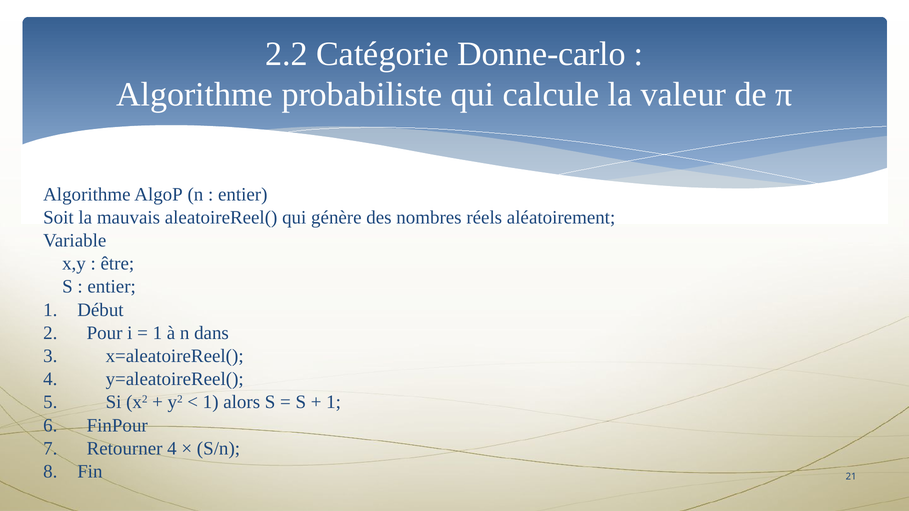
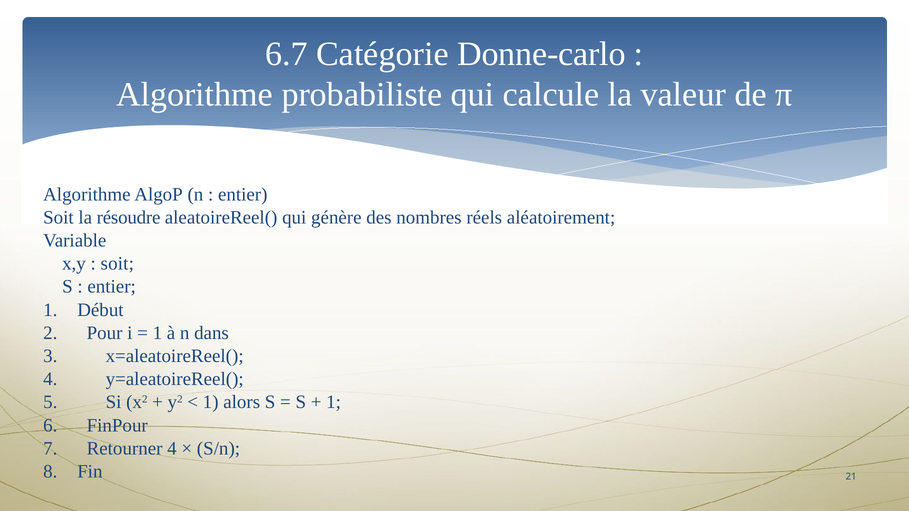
2.2: 2.2 -> 6.7
mauvais: mauvais -> résoudre
être at (117, 264): être -> soit
